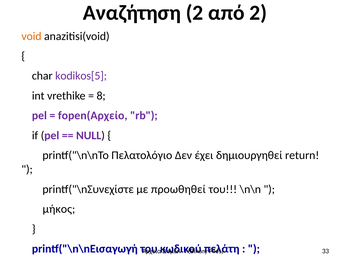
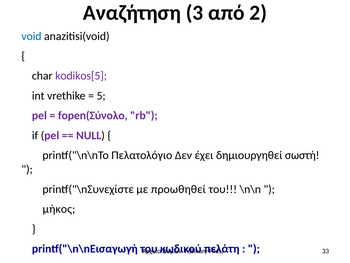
Αναζήτηση 2: 2 -> 3
void colour: orange -> blue
8: 8 -> 5
fopen(Αρχείο: fopen(Αρχείο -> fopen(Σύνολο
return: return -> σωστή
